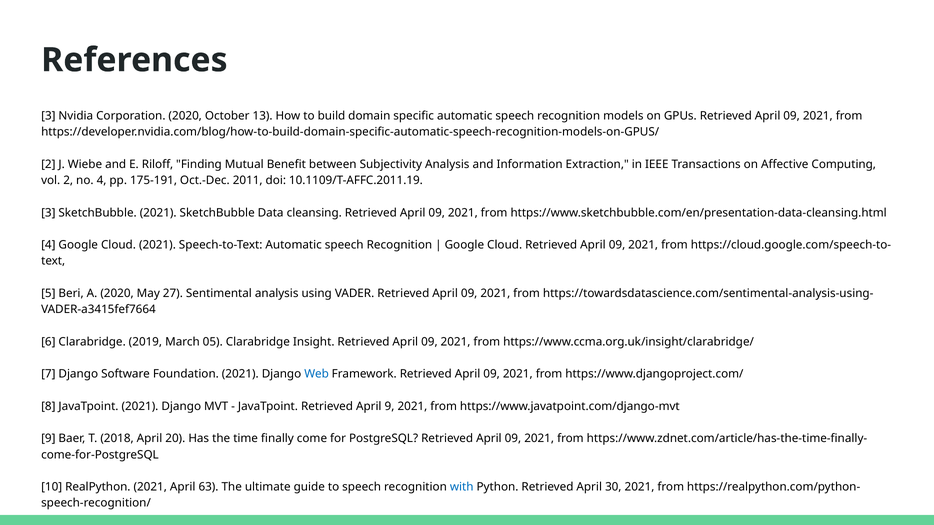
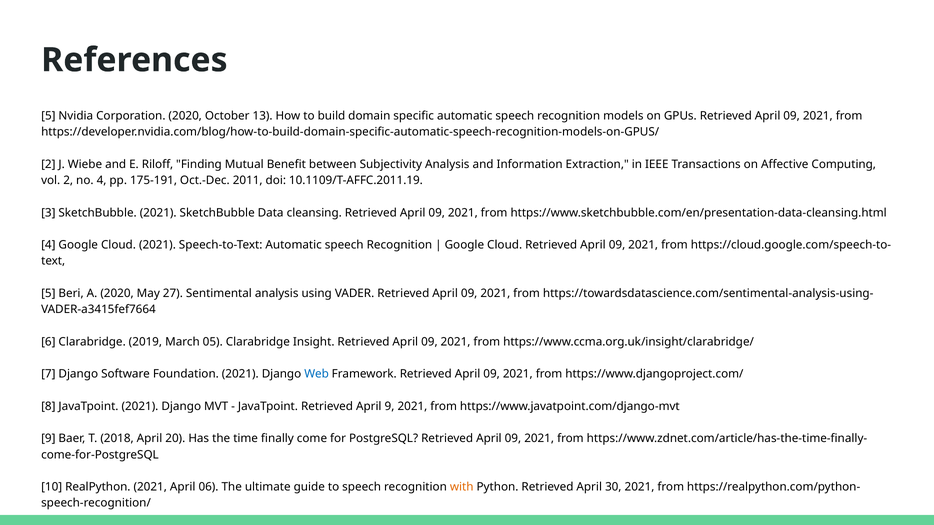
3 at (48, 116): 3 -> 5
63: 63 -> 06
with colour: blue -> orange
